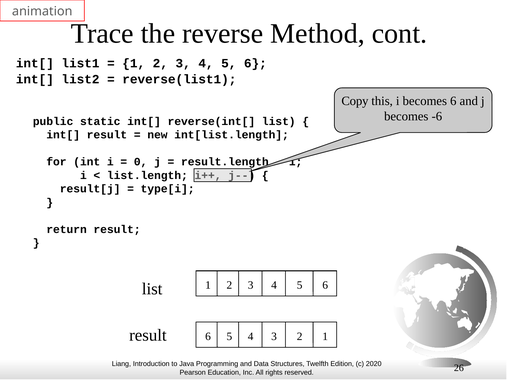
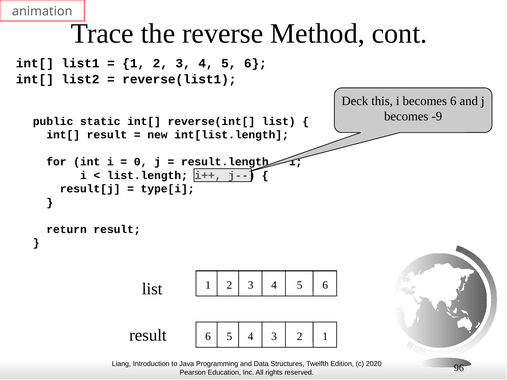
Copy: Copy -> Deck
-6: -6 -> -9
26: 26 -> 96
